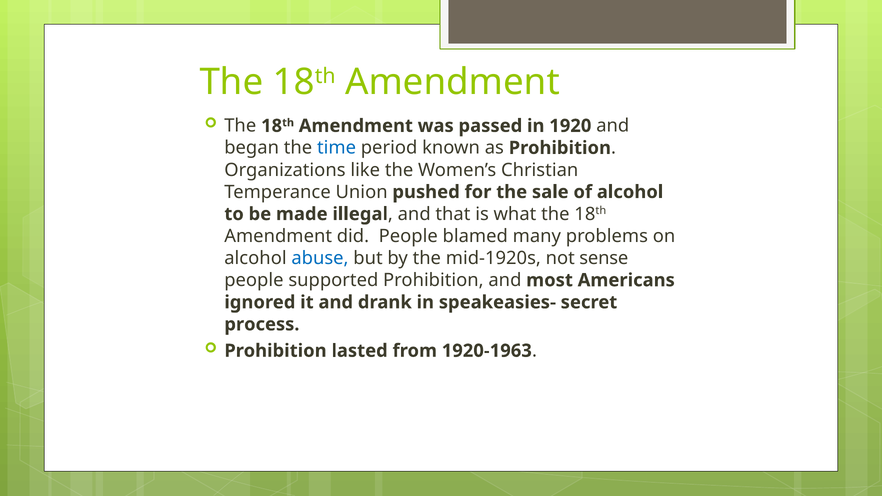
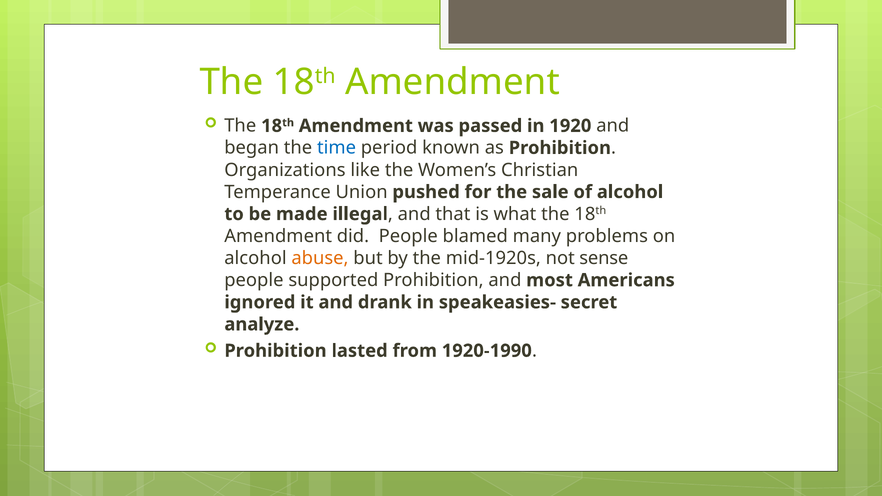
abuse colour: blue -> orange
process: process -> analyze
1920-1963: 1920-1963 -> 1920-1990
